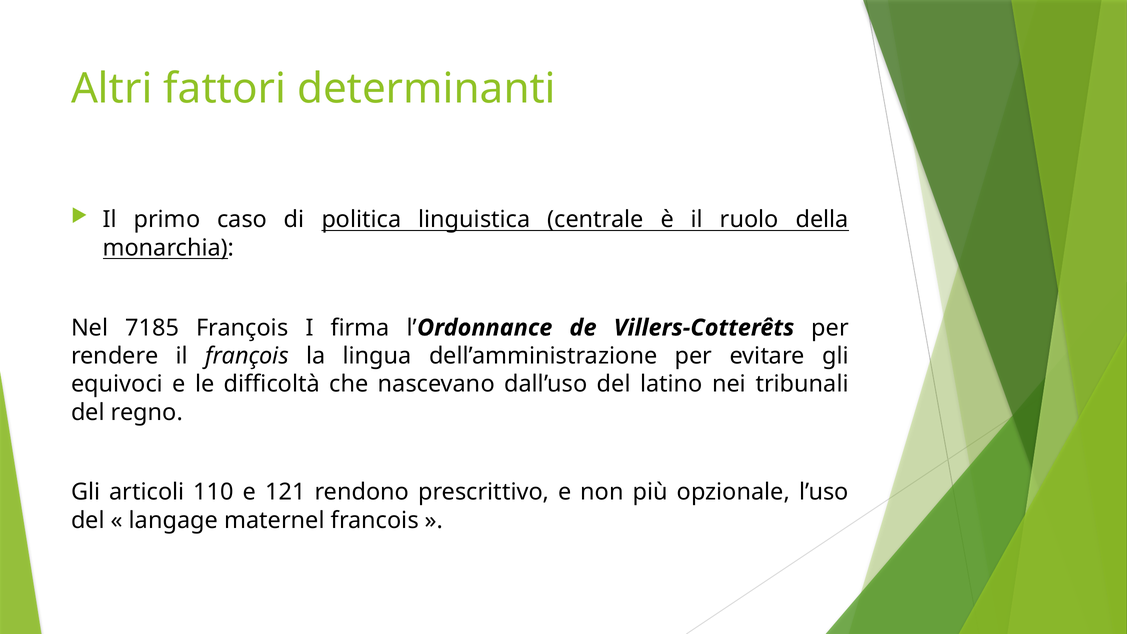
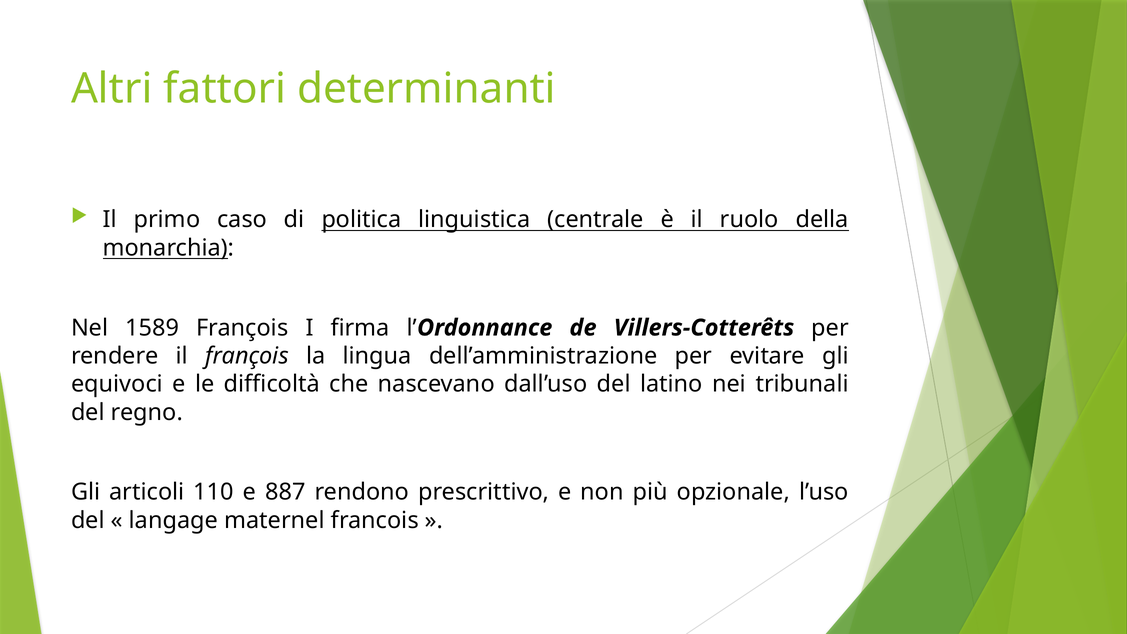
7185: 7185 -> 1589
121: 121 -> 887
